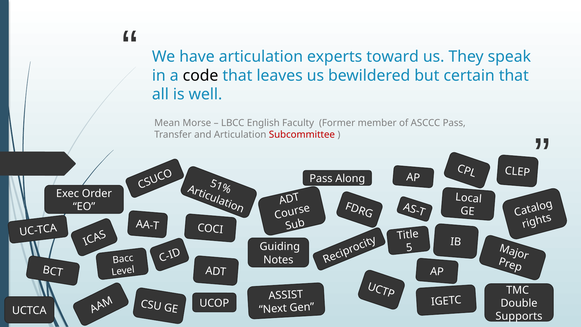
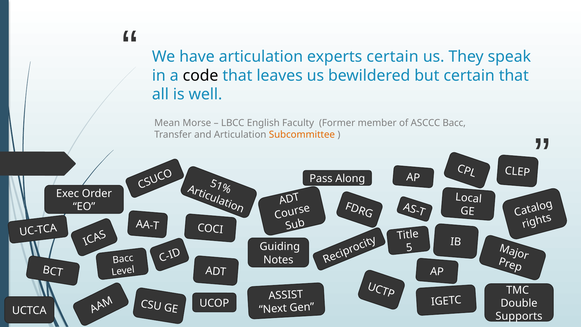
experts toward: toward -> certain
ASCCC Pass: Pass -> Bacc
Subcommittee colour: red -> orange
